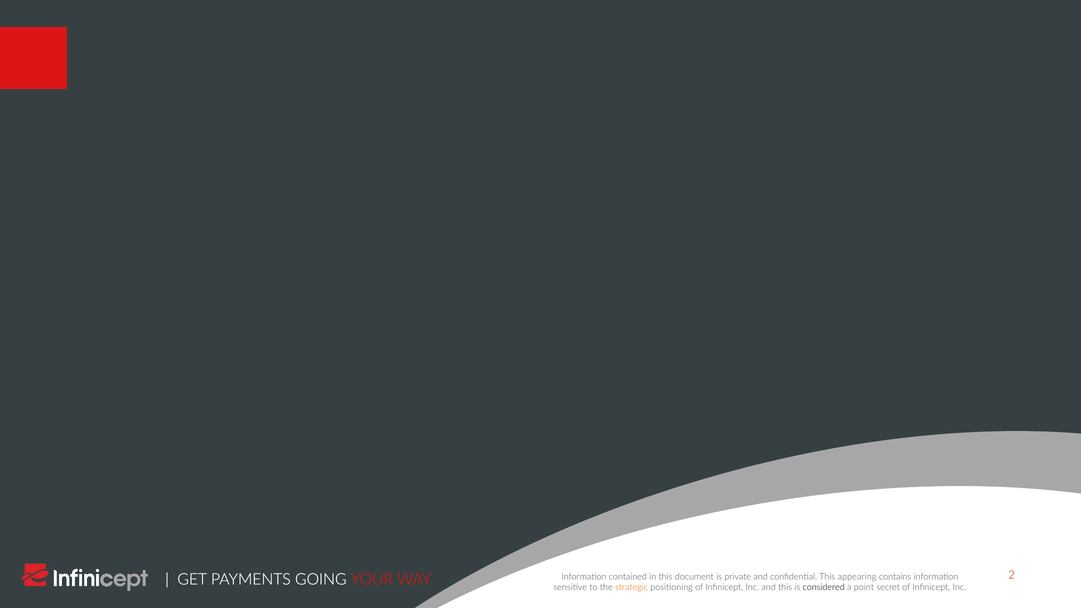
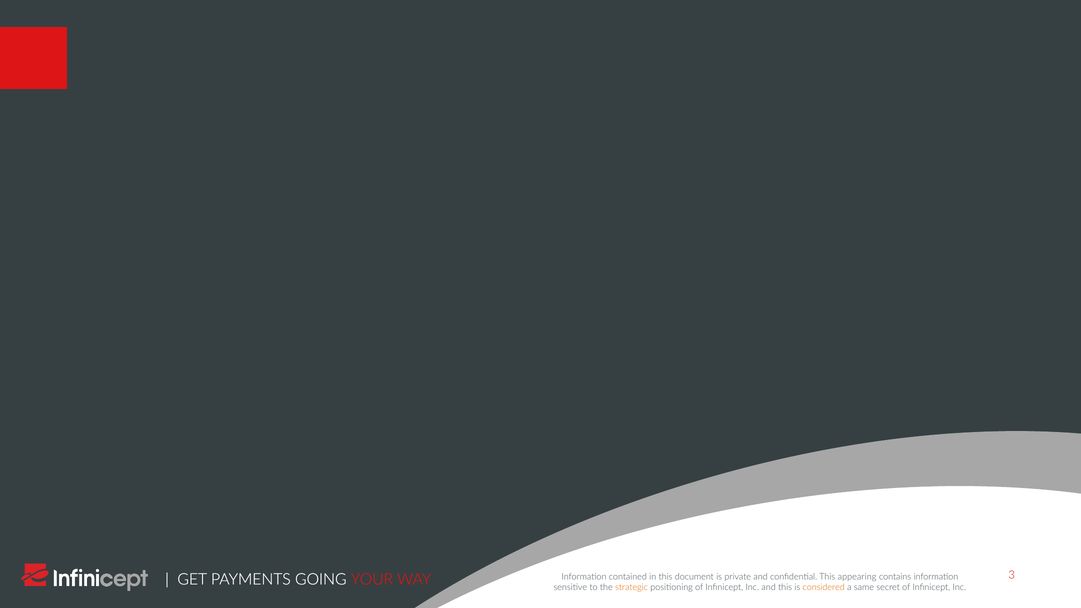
2: 2 -> 3
considered colour: black -> orange
point: point -> same
